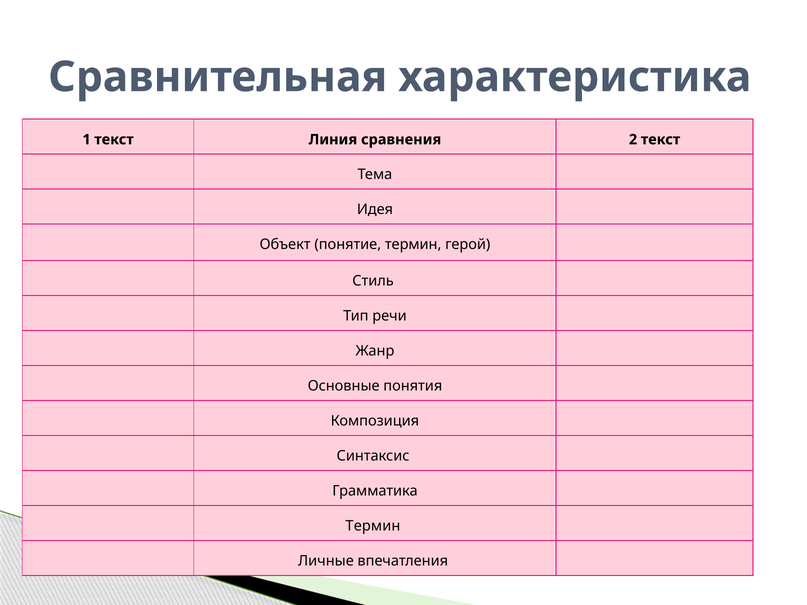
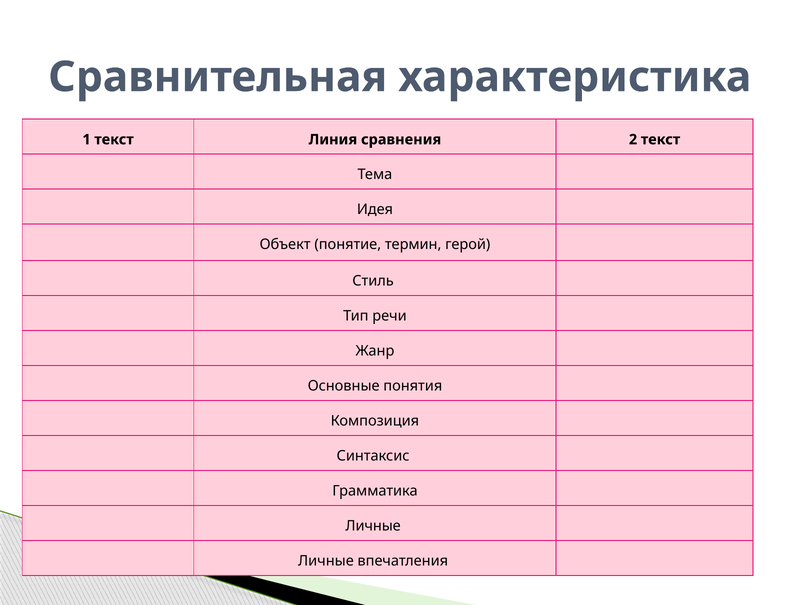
Термин at (373, 526): Термин -> Личные
